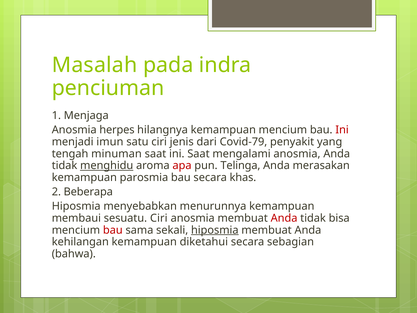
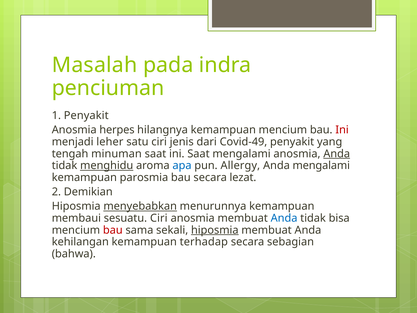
1 Menjaga: Menjaga -> Penyakit
imun: imun -> leher
Covid-79: Covid-79 -> Covid-49
Anda at (337, 154) underline: none -> present
apa colour: red -> blue
Telinga: Telinga -> Allergy
Anda merasakan: merasakan -> mengalami
khas: khas -> lezat
Beberapa: Beberapa -> Demikian
menyebabkan underline: none -> present
Anda at (284, 218) colour: red -> blue
diketahui: diketahui -> terhadap
